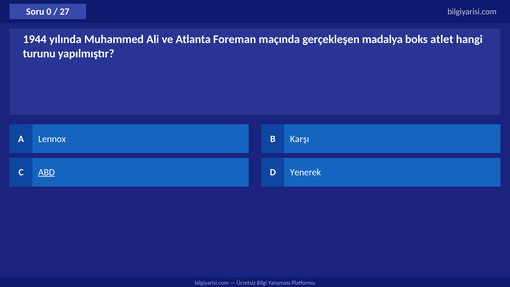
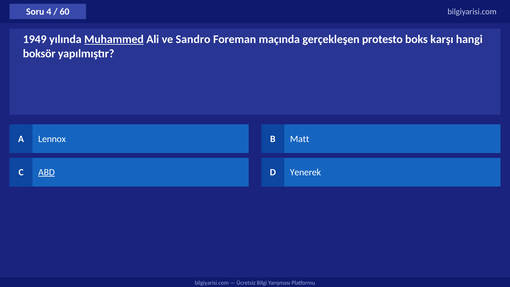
0: 0 -> 4
27: 27 -> 60
1944: 1944 -> 1949
Muhammed underline: none -> present
Atlanta: Atlanta -> Sandro
madalya: madalya -> protesto
atlet: atlet -> karşı
turunu: turunu -> boksör
Karşı: Karşı -> Matt
